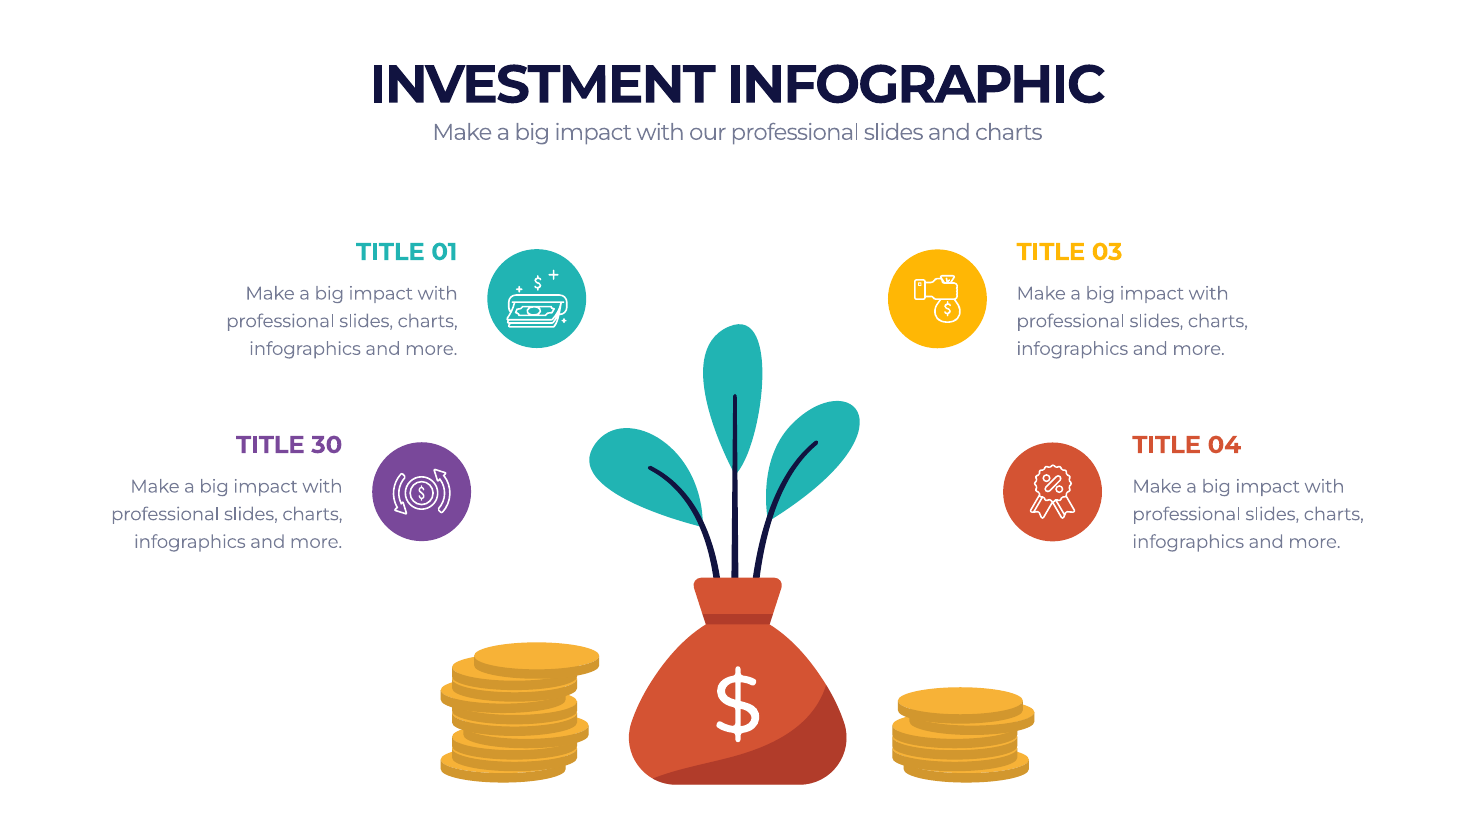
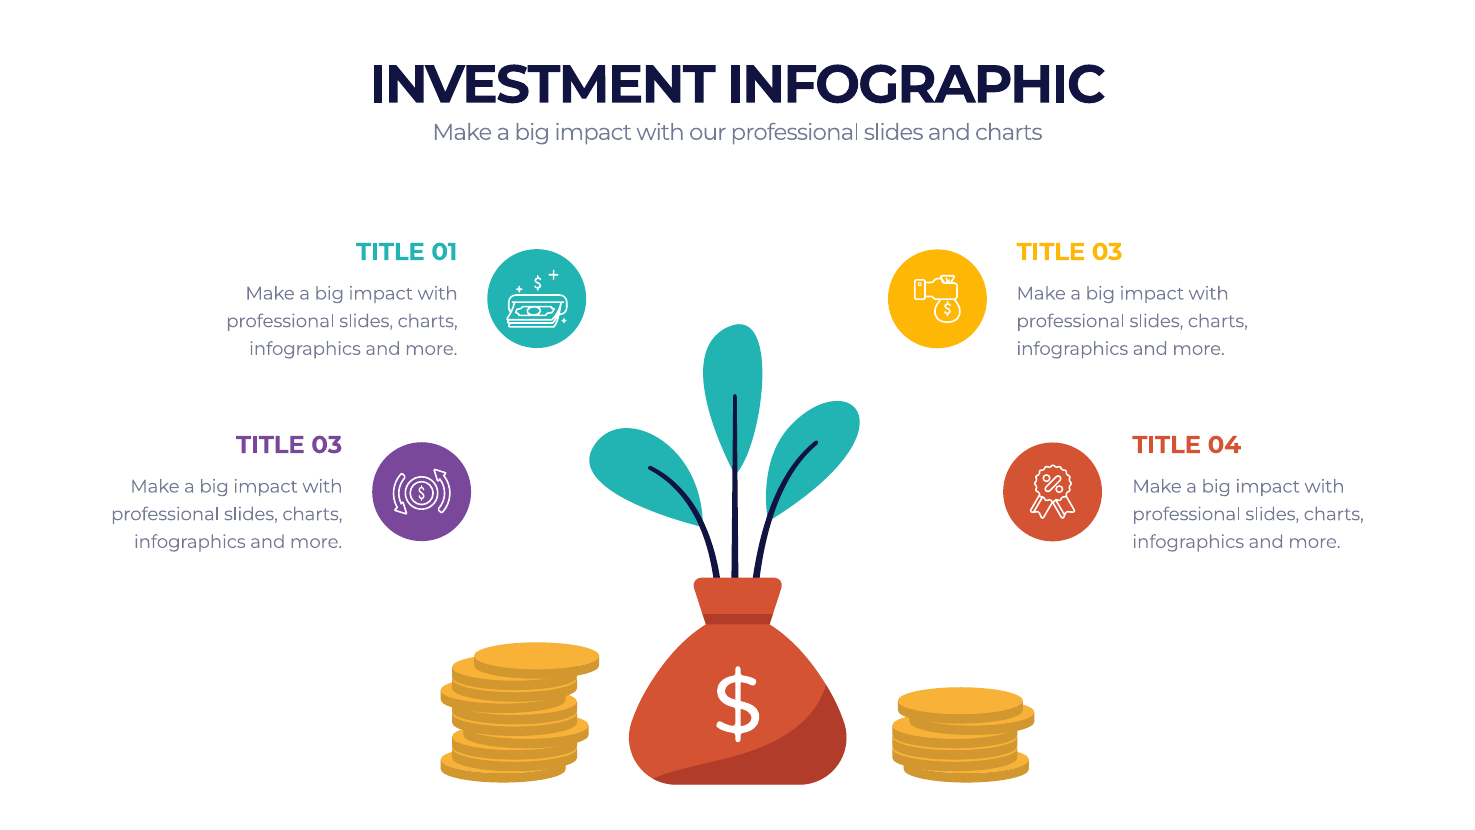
30 at (327, 445): 30 -> 03
